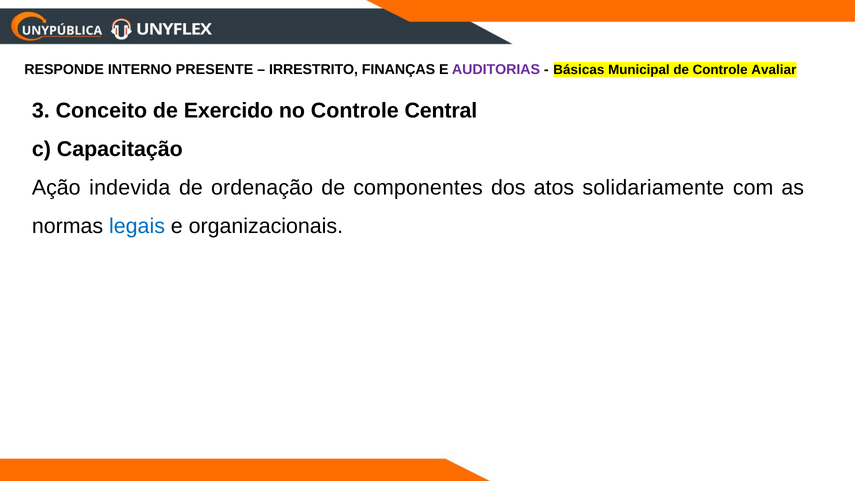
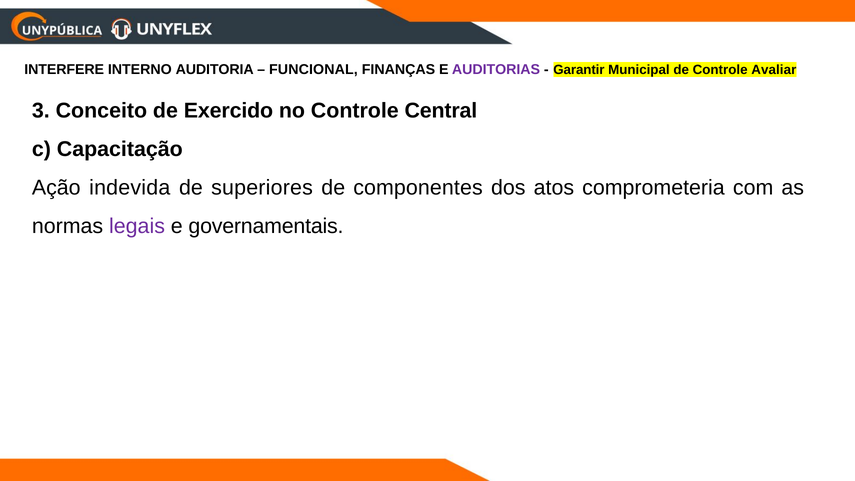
RESPONDE: RESPONDE -> INTERFERE
PRESENTE: PRESENTE -> AUDITORIA
IRRESTRITO: IRRESTRITO -> FUNCIONAL
Básicas: Básicas -> Garantir
ordenação: ordenação -> superiores
solidariamente: solidariamente -> comprometeria
legais colour: blue -> purple
organizacionais: organizacionais -> governamentais
